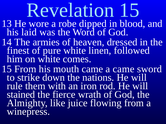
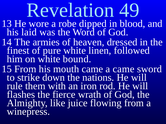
Revelation 15: 15 -> 49
comes: comes -> bound
stained: stained -> flashes
